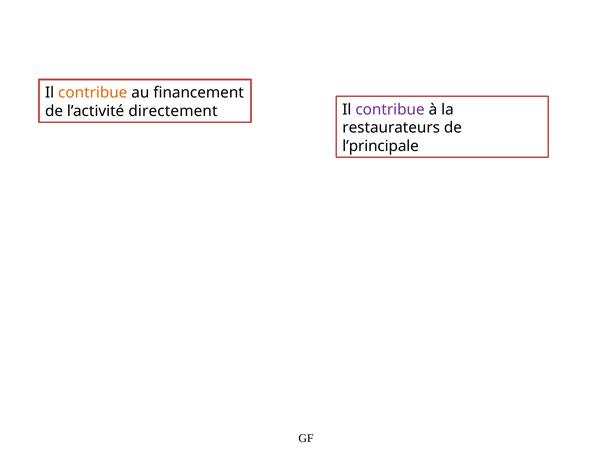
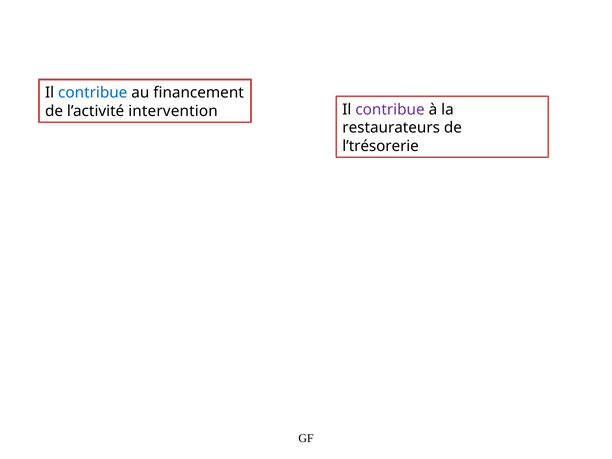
contribue at (93, 93) colour: orange -> blue
directement: directement -> intervention
l’principale: l’principale -> l’trésorerie
